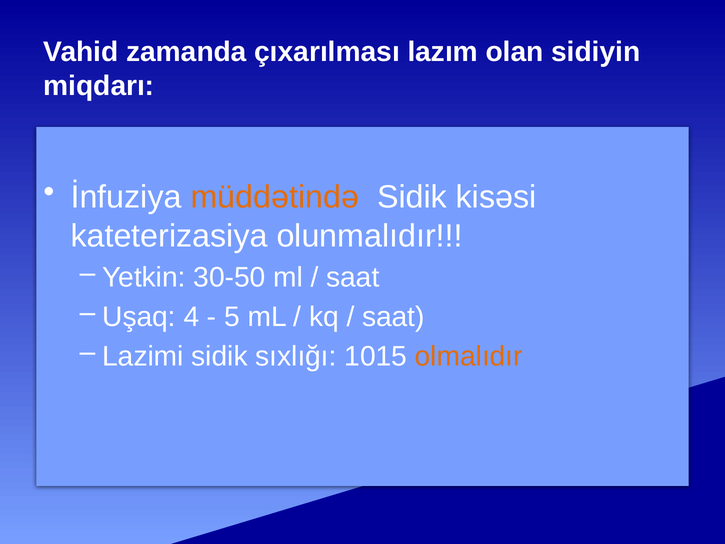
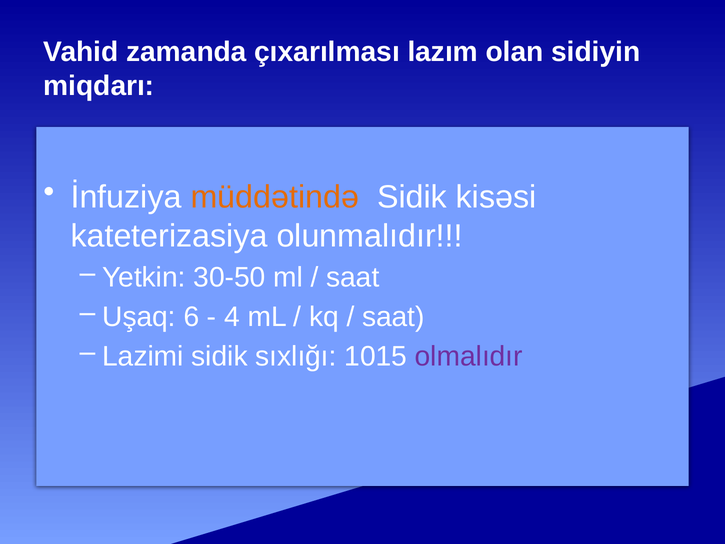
4: 4 -> 6
5: 5 -> 4
olmalıdır colour: orange -> purple
